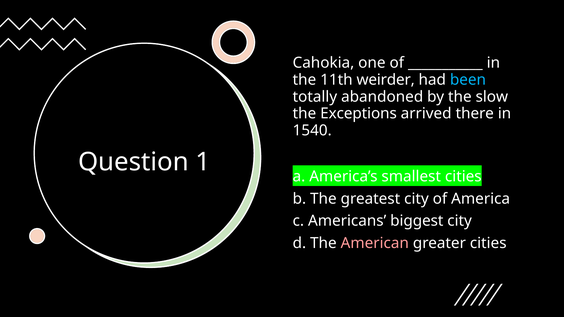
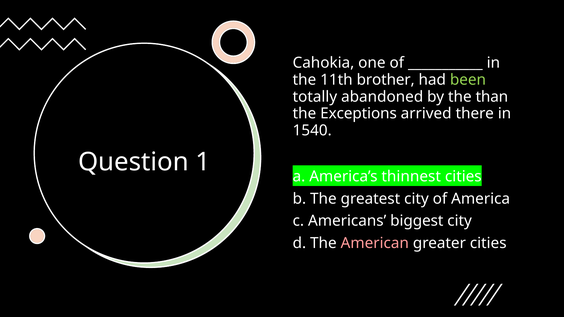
weirder: weirder -> brother
been colour: light blue -> light green
slow: slow -> than
smallest: smallest -> thinnest
